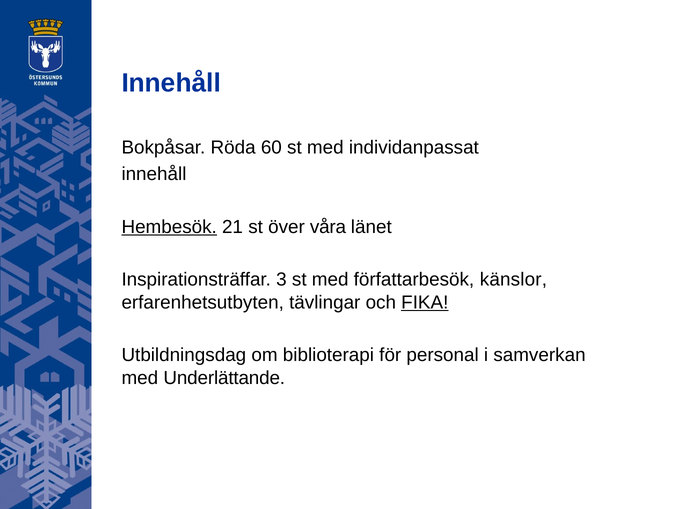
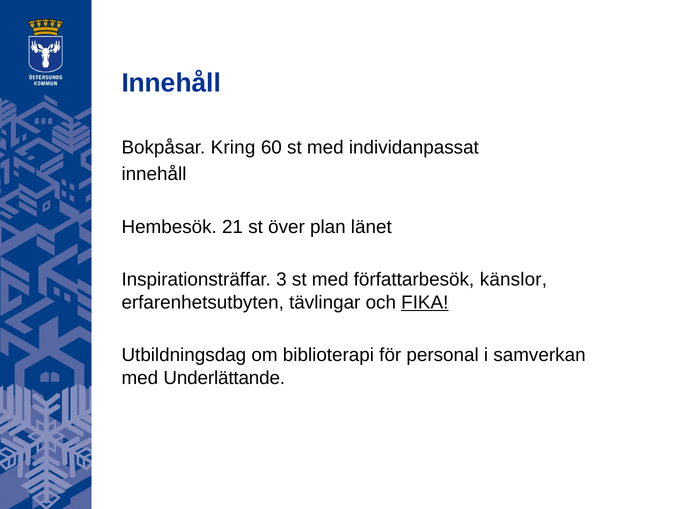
Röda: Röda -> Kring
Hembesök underline: present -> none
våra: våra -> plan
